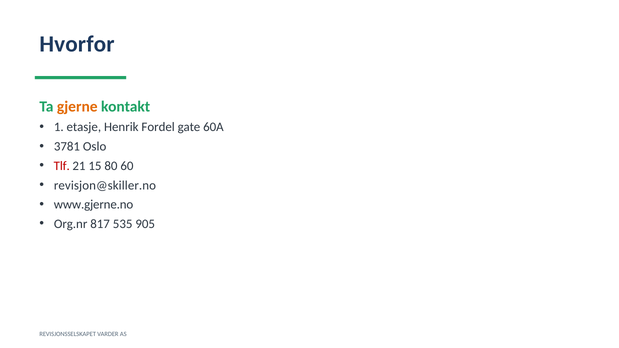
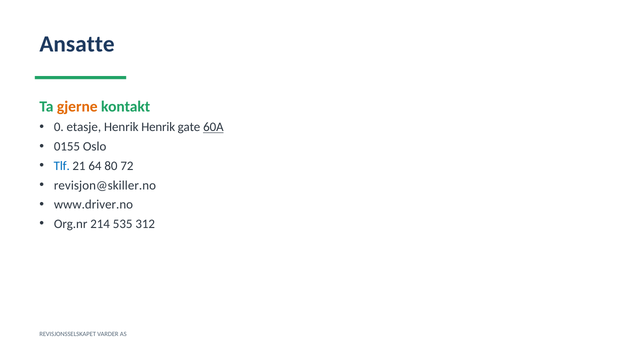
Hvorfor: Hvorfor -> Ansatte
1: 1 -> 0
Henrik Fordel: Fordel -> Henrik
60A underline: none -> present
3781: 3781 -> 0155
Tlf colour: red -> blue
15: 15 -> 64
60: 60 -> 72
www.gjerne.no: www.gjerne.no -> www.driver.no
817: 817 -> 214
905: 905 -> 312
